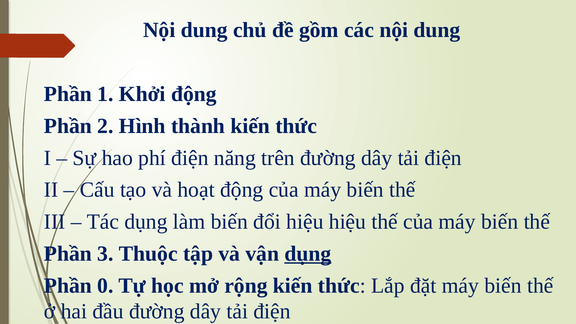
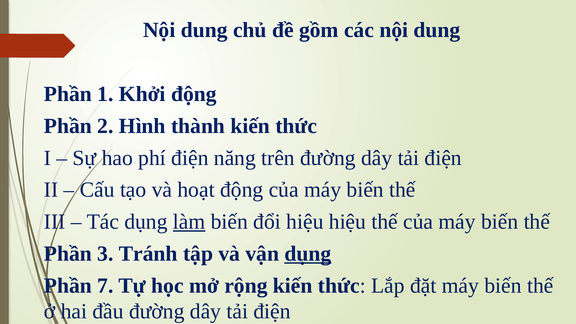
làm underline: none -> present
Thuộc: Thuộc -> Tránh
0: 0 -> 7
